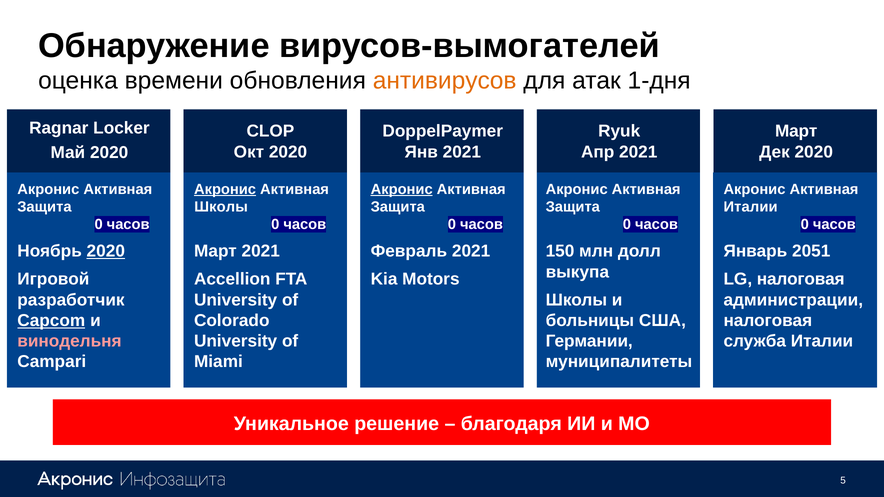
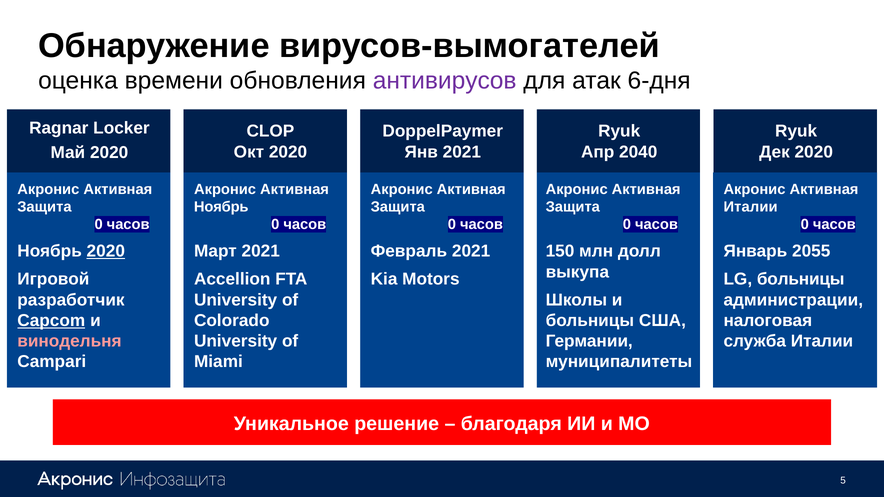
антивирусов colour: orange -> purple
1-дня: 1-дня -> 6-дня
Март at (796, 131): Март -> Ryuk
Апр 2021: 2021 -> 2040
Акронис at (225, 189) underline: present -> none
Акронис at (402, 189) underline: present -> none
Школы at (221, 207): Школы -> Ноябрь
2051: 2051 -> 2055
LG налоговая: налоговая -> больницы
